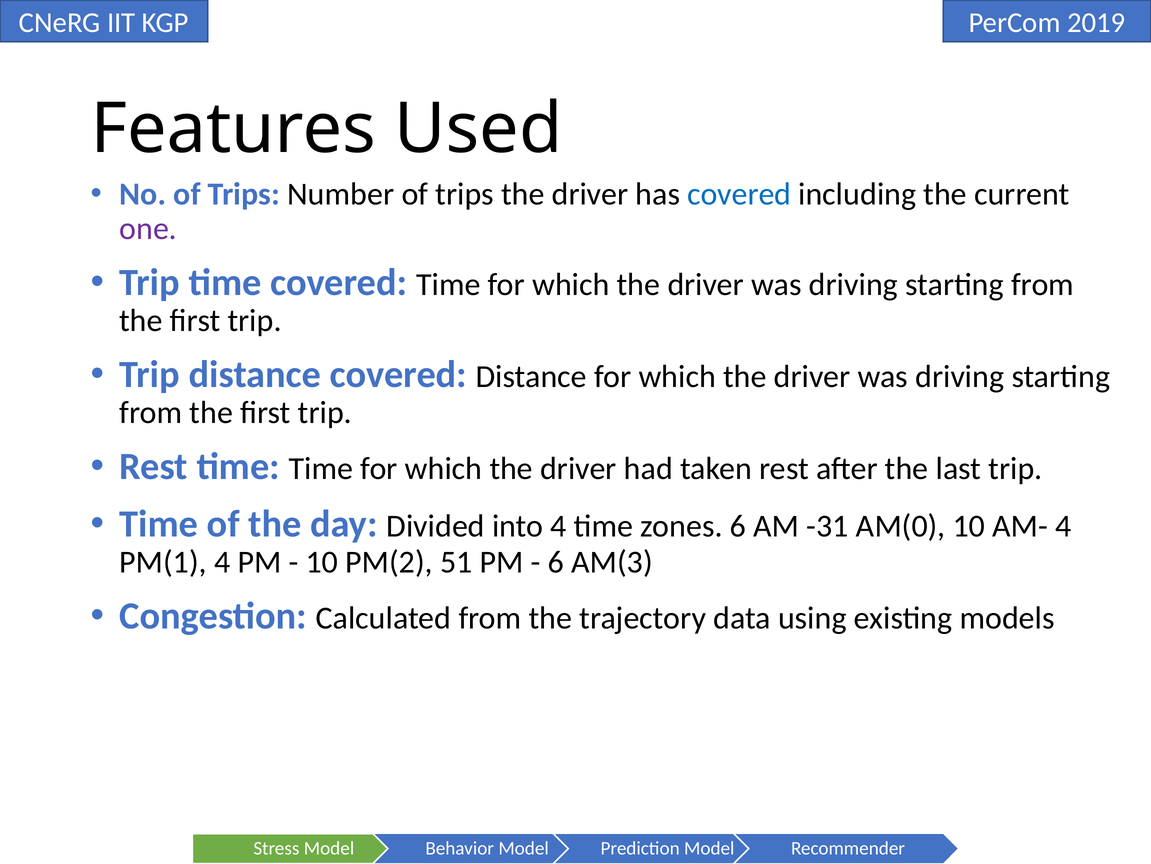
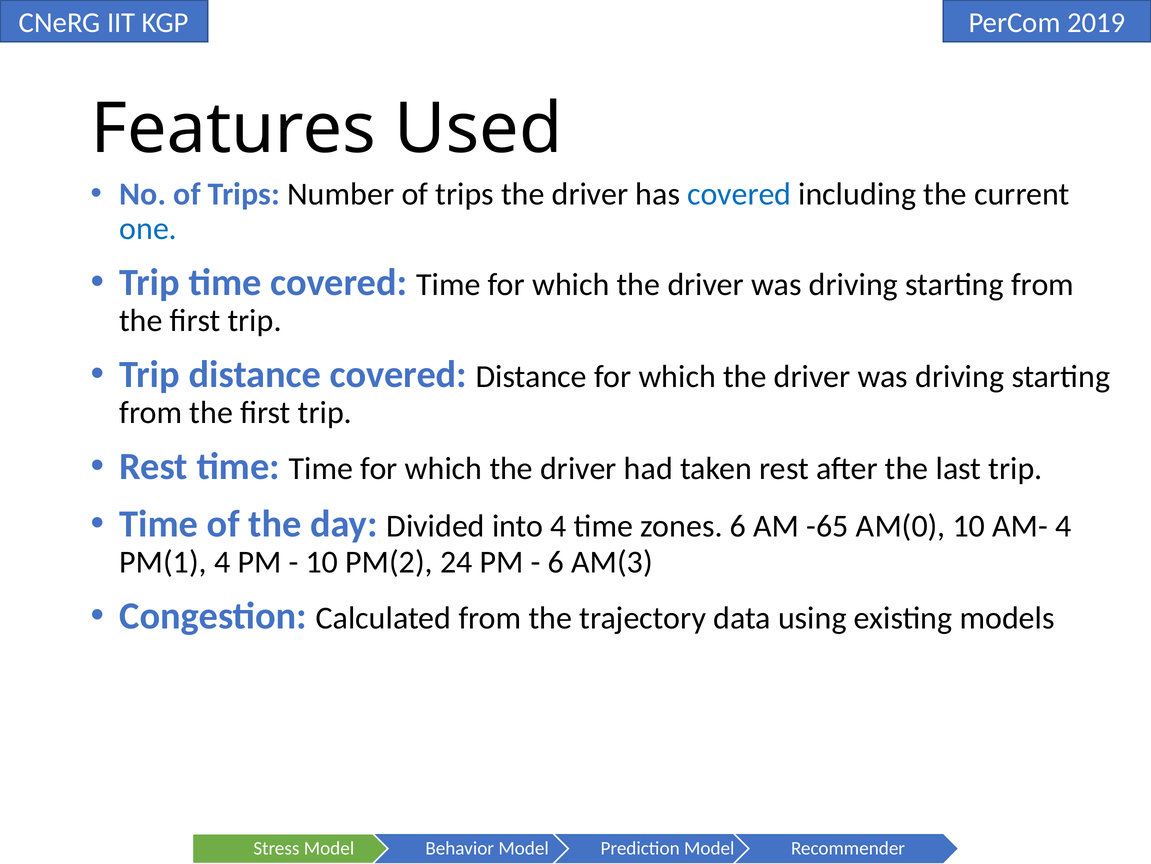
one colour: purple -> blue
-31: -31 -> -65
51: 51 -> 24
